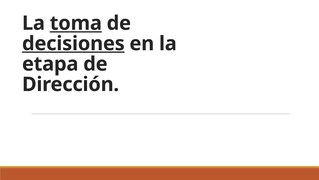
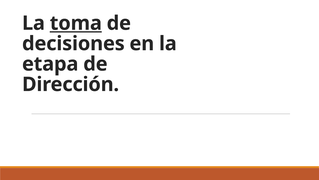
decisiones underline: present -> none
